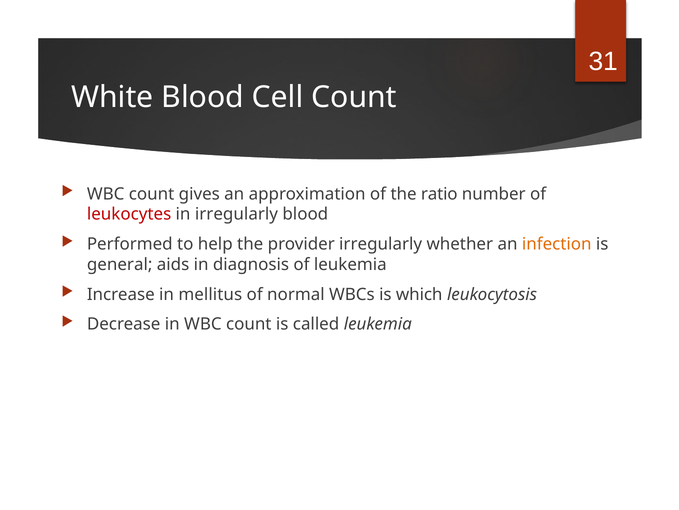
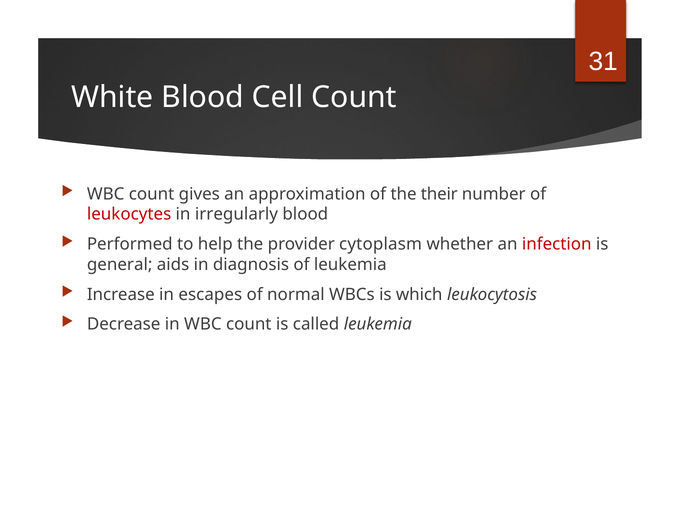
ratio: ratio -> their
provider irregularly: irregularly -> cytoplasm
infection colour: orange -> red
mellitus: mellitus -> escapes
